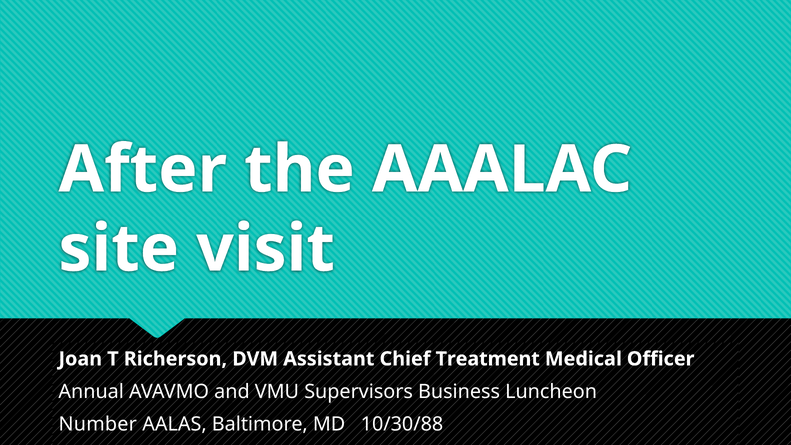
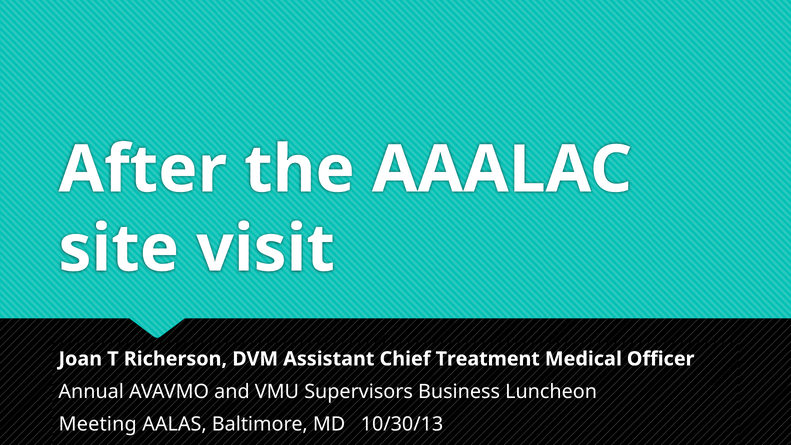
Number: Number -> Meeting
10/30/88: 10/30/88 -> 10/30/13
